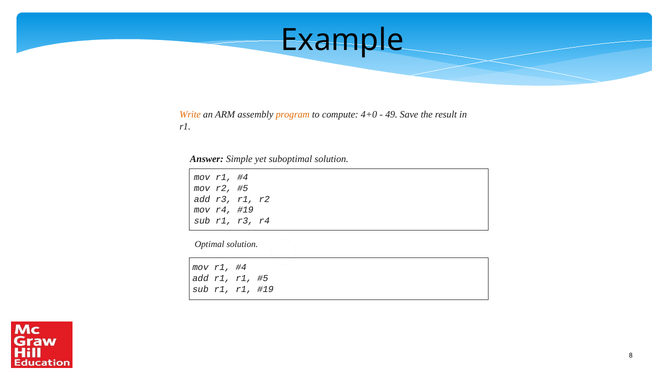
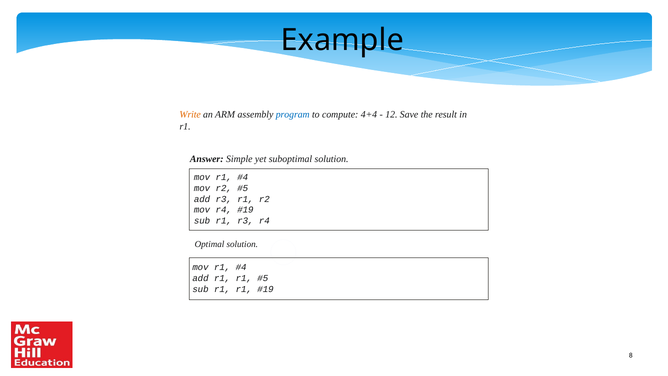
program colour: orange -> blue
4+0: 4+0 -> 4+4
49: 49 -> 12
